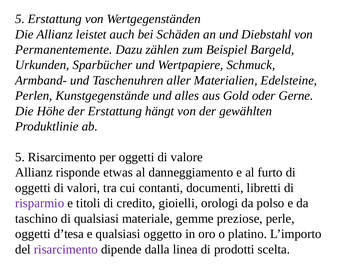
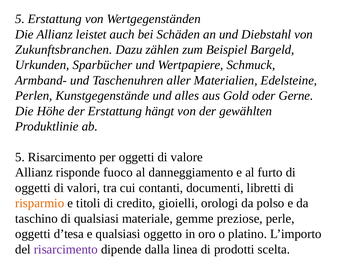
Permanentemente: Permanentemente -> Zukunftsbranchen
etwas: etwas -> fuoco
risparmio colour: purple -> orange
